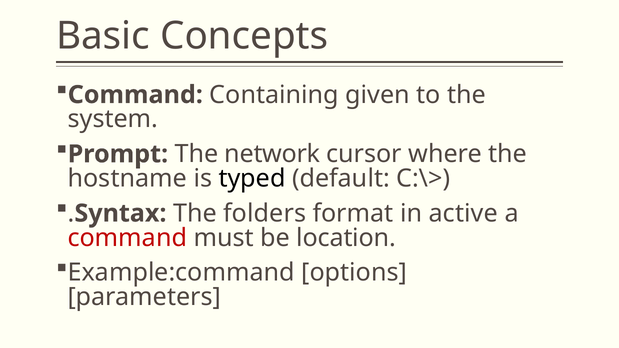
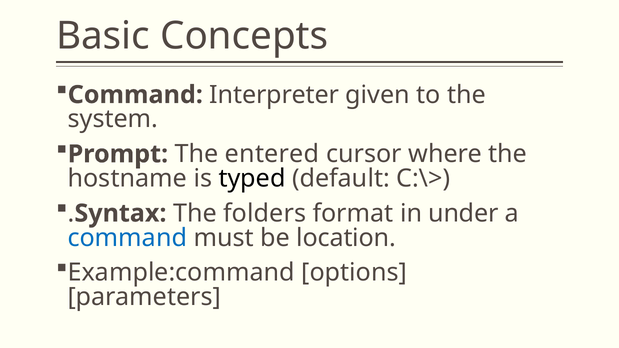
Containing: Containing -> Interpreter
network: network -> entered
active: active -> under
command at (127, 238) colour: red -> blue
